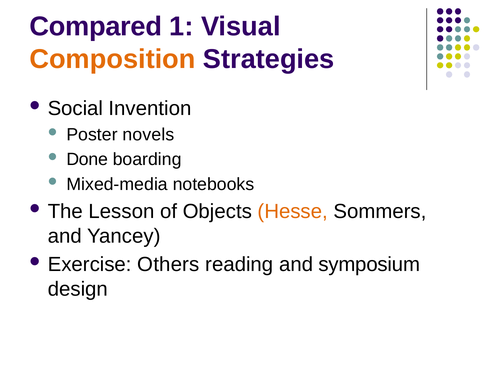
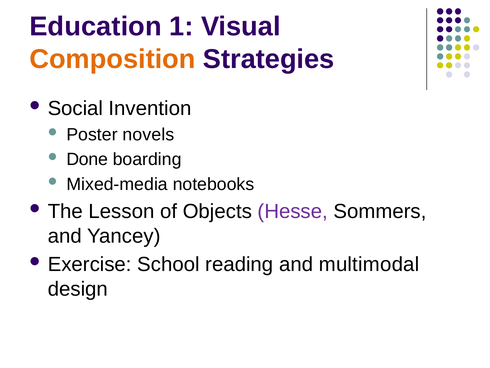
Compared: Compared -> Education
Hesse colour: orange -> purple
Others: Others -> School
symposium: symposium -> multimodal
